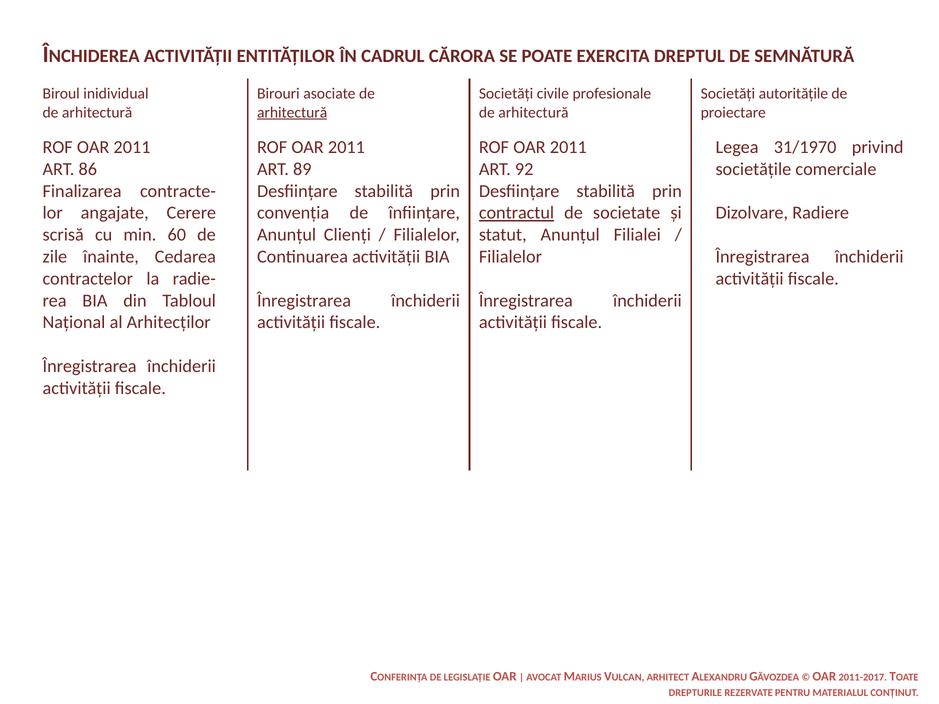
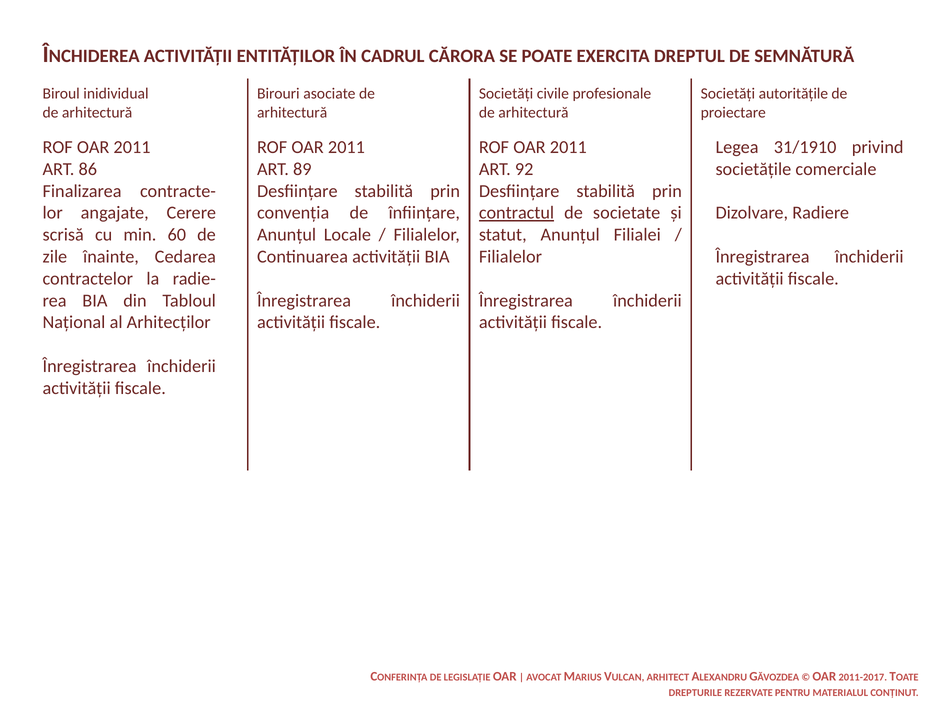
arhitectură at (292, 112) underline: present -> none
31/1970: 31/1970 -> 31/1910
Clienți: Clienți -> Locale
